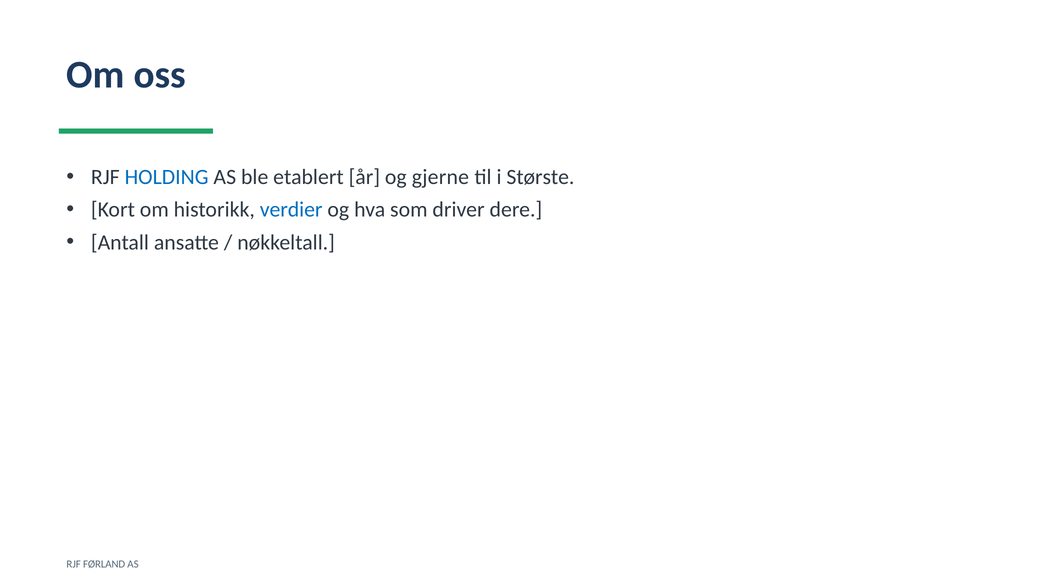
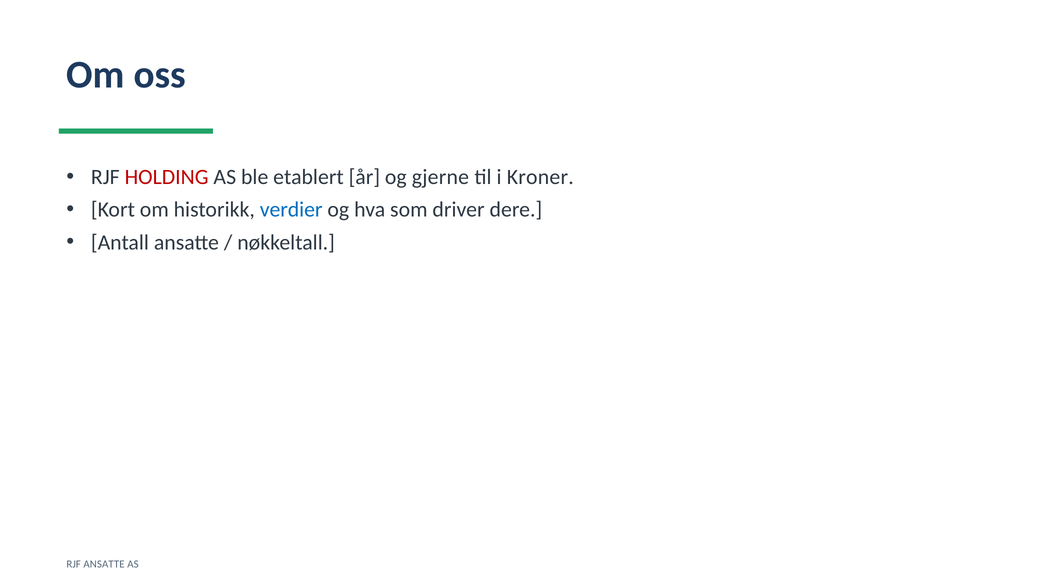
HOLDING colour: blue -> red
Største: Største -> Kroner
RJF FØRLAND: FØRLAND -> ANSATTE
